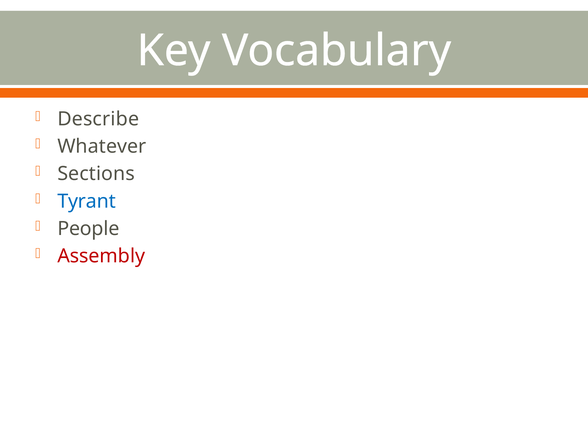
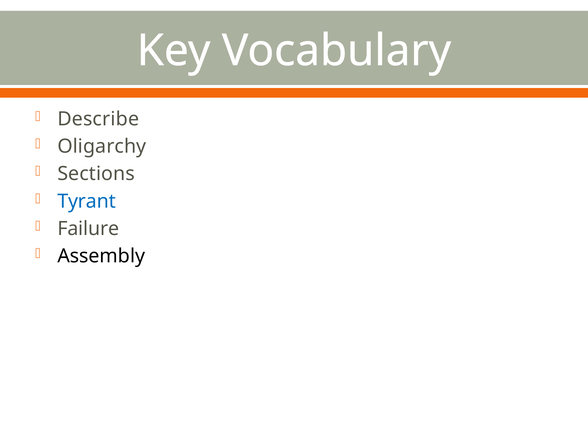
Whatever: Whatever -> Oligarchy
People: People -> Failure
Assembly colour: red -> black
